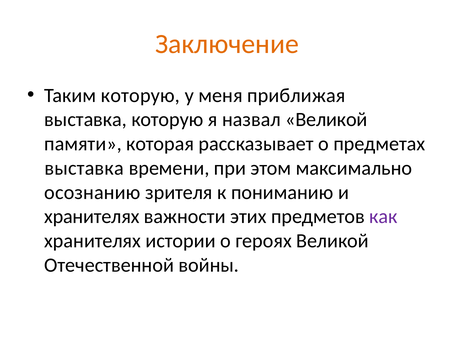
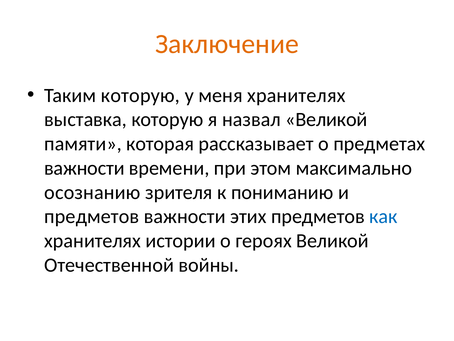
меня приближая: приближая -> хранителях
выставка at (84, 168): выставка -> важности
хранителях at (92, 216): хранителях -> предметов
как colour: purple -> blue
